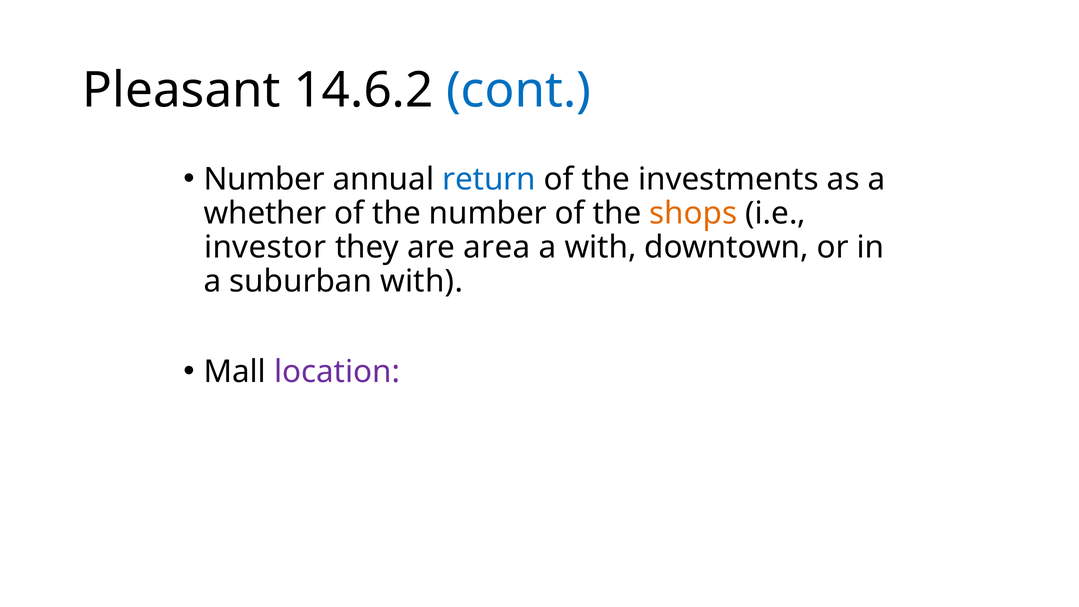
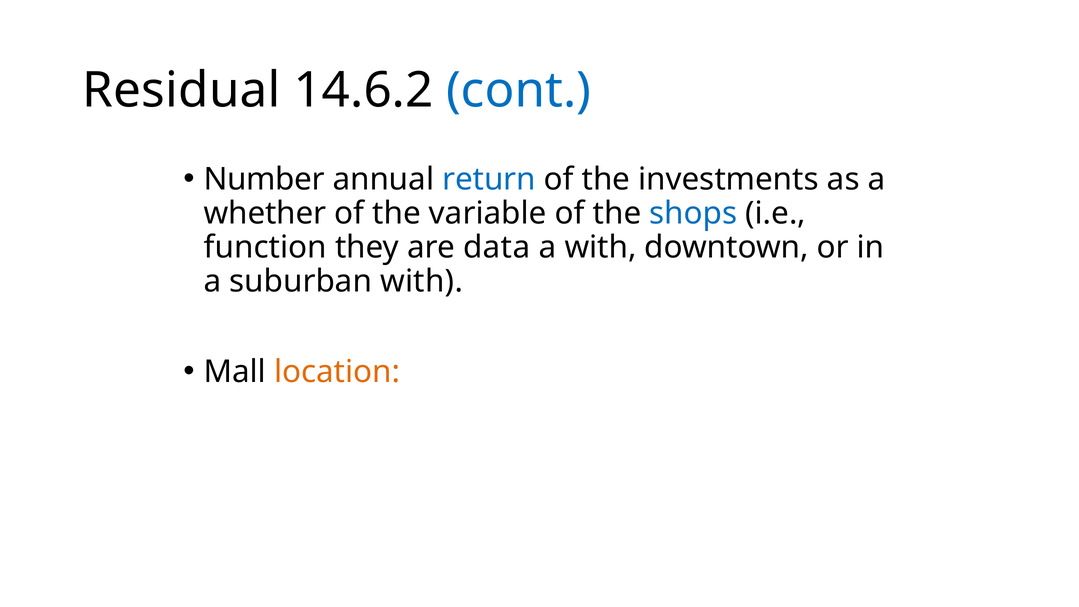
Pleasant: Pleasant -> Residual
the number: number -> variable
shops colour: orange -> blue
investor: investor -> function
area: area -> data
location colour: purple -> orange
